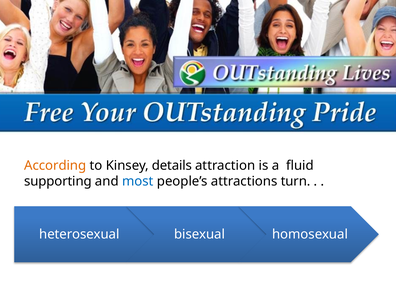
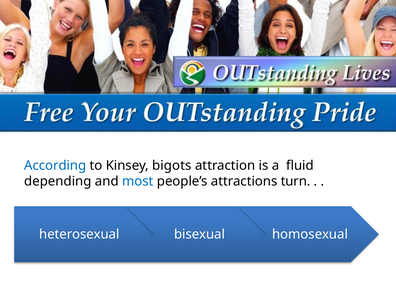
According colour: orange -> blue
details: details -> bigots
supporting: supporting -> depending
